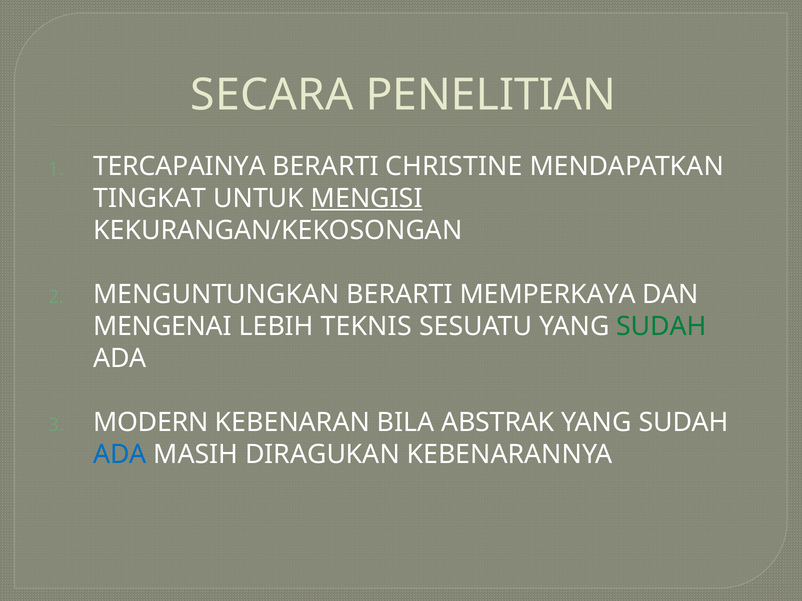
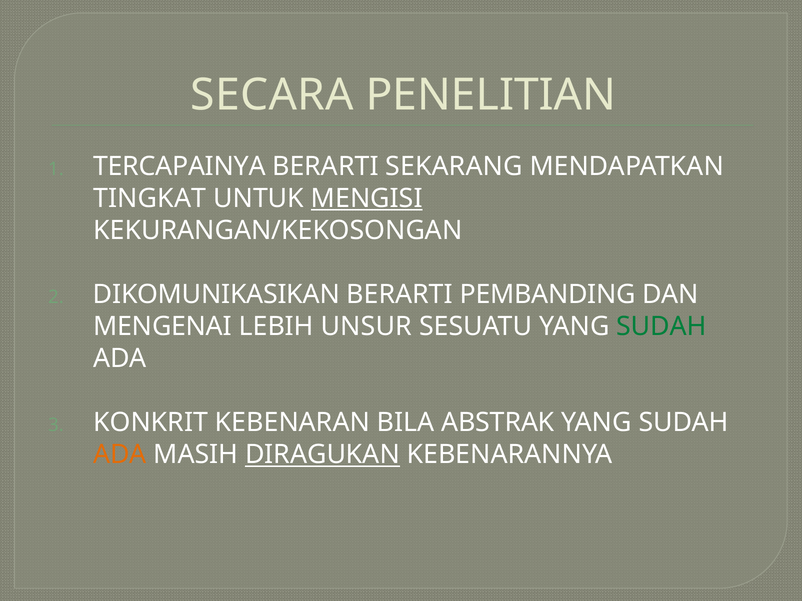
CHRISTINE: CHRISTINE -> SEKARANG
MENGUNTUNGKAN: MENGUNTUNGKAN -> DIKOMUNIKASIKAN
MEMPERKAYA: MEMPERKAYA -> PEMBANDING
TEKNIS: TEKNIS -> UNSUR
MODERN: MODERN -> KONKRIT
ADA at (120, 455) colour: blue -> orange
DIRAGUKAN underline: none -> present
